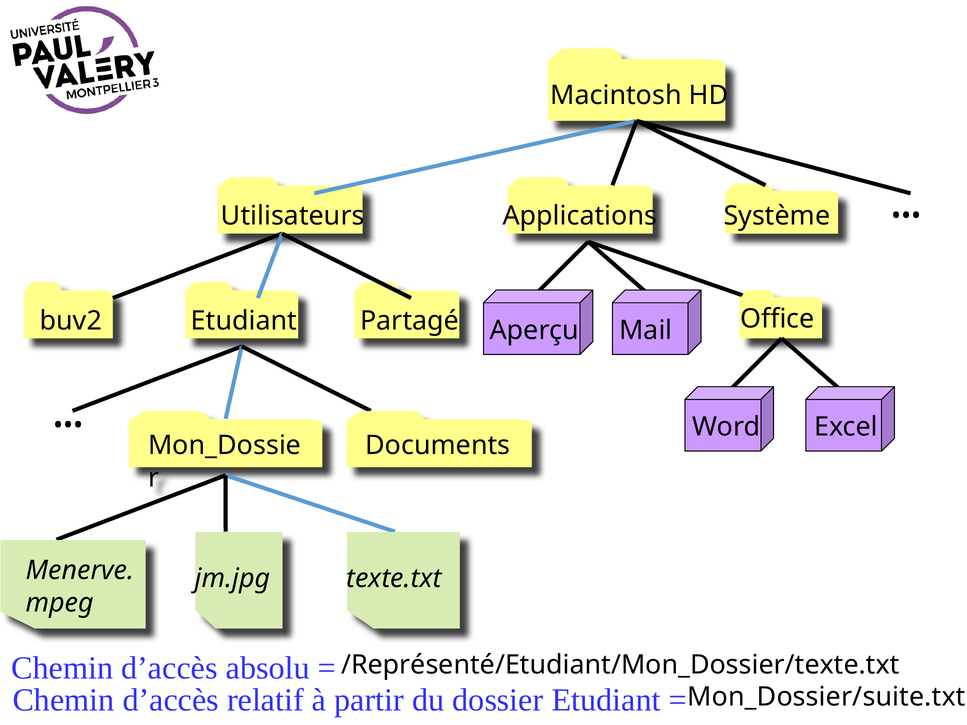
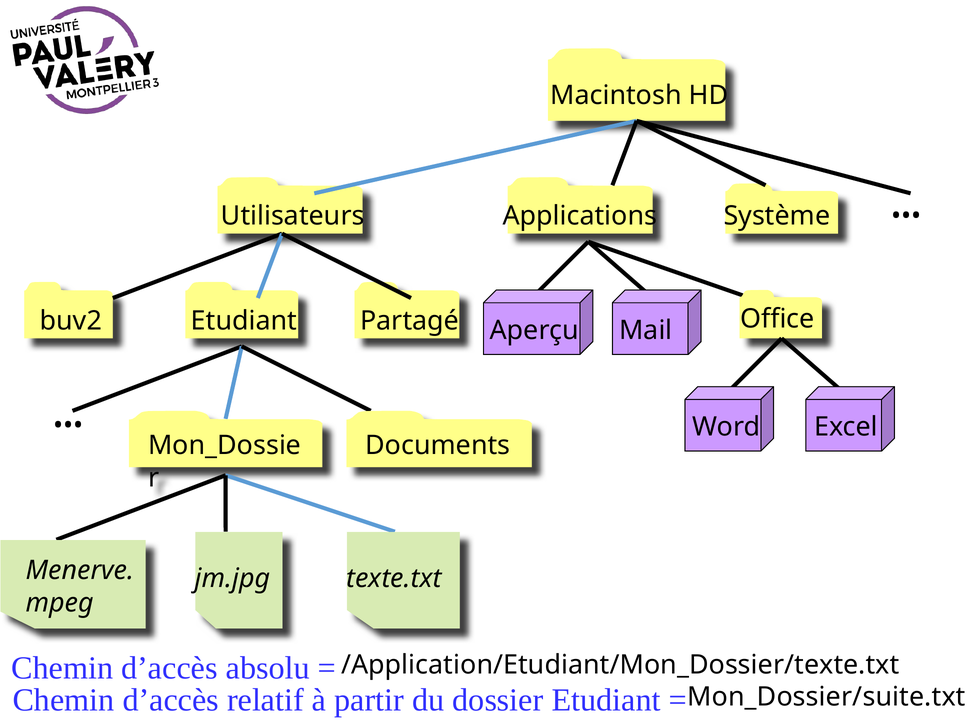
/Représenté/Etudiant/Mon_Dossier/texte.txt: /Représenté/Etudiant/Mon_Dossier/texte.txt -> /Application/Etudiant/Mon_Dossier/texte.txt
